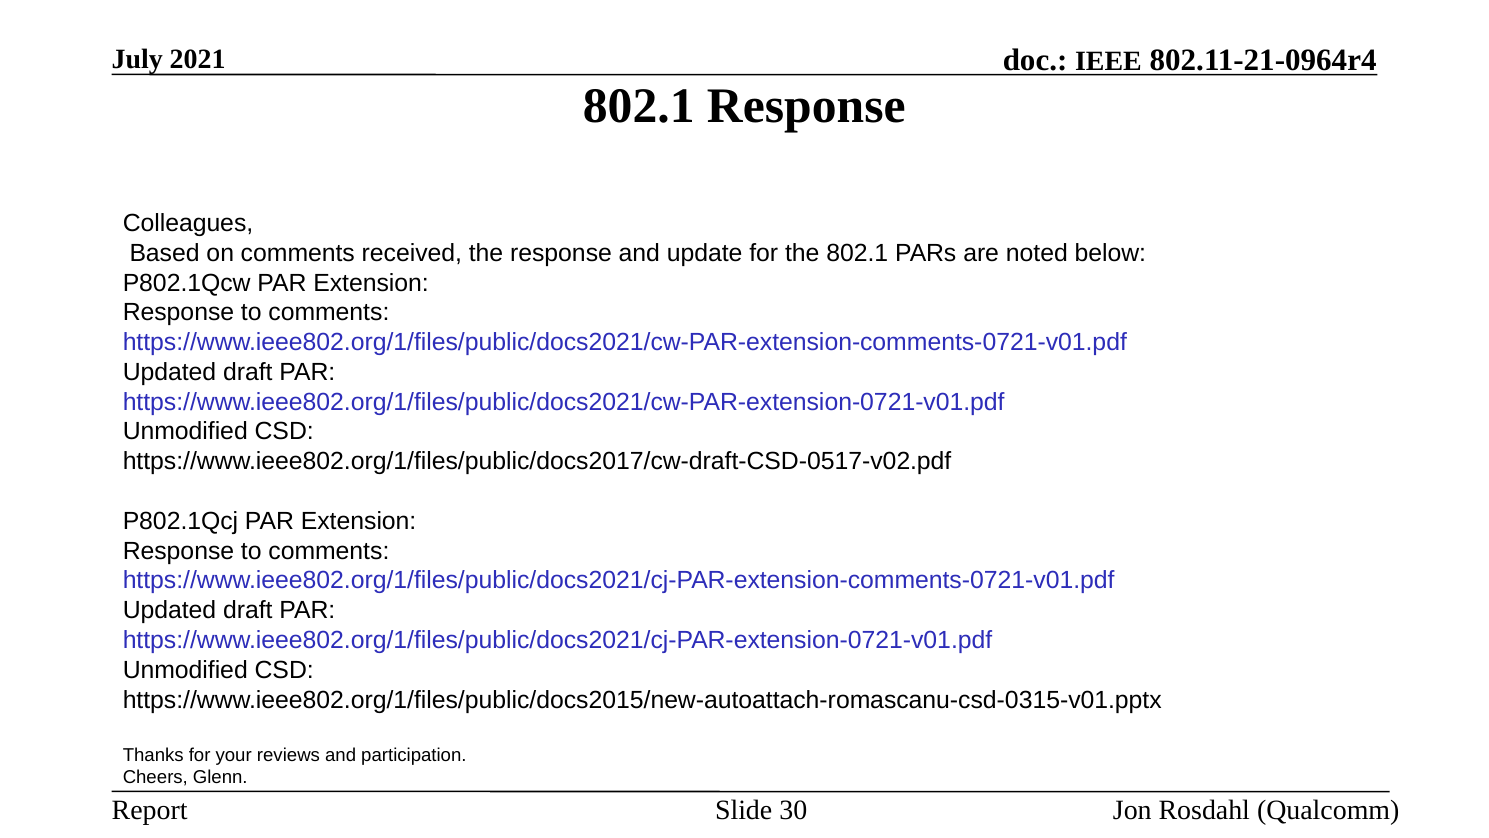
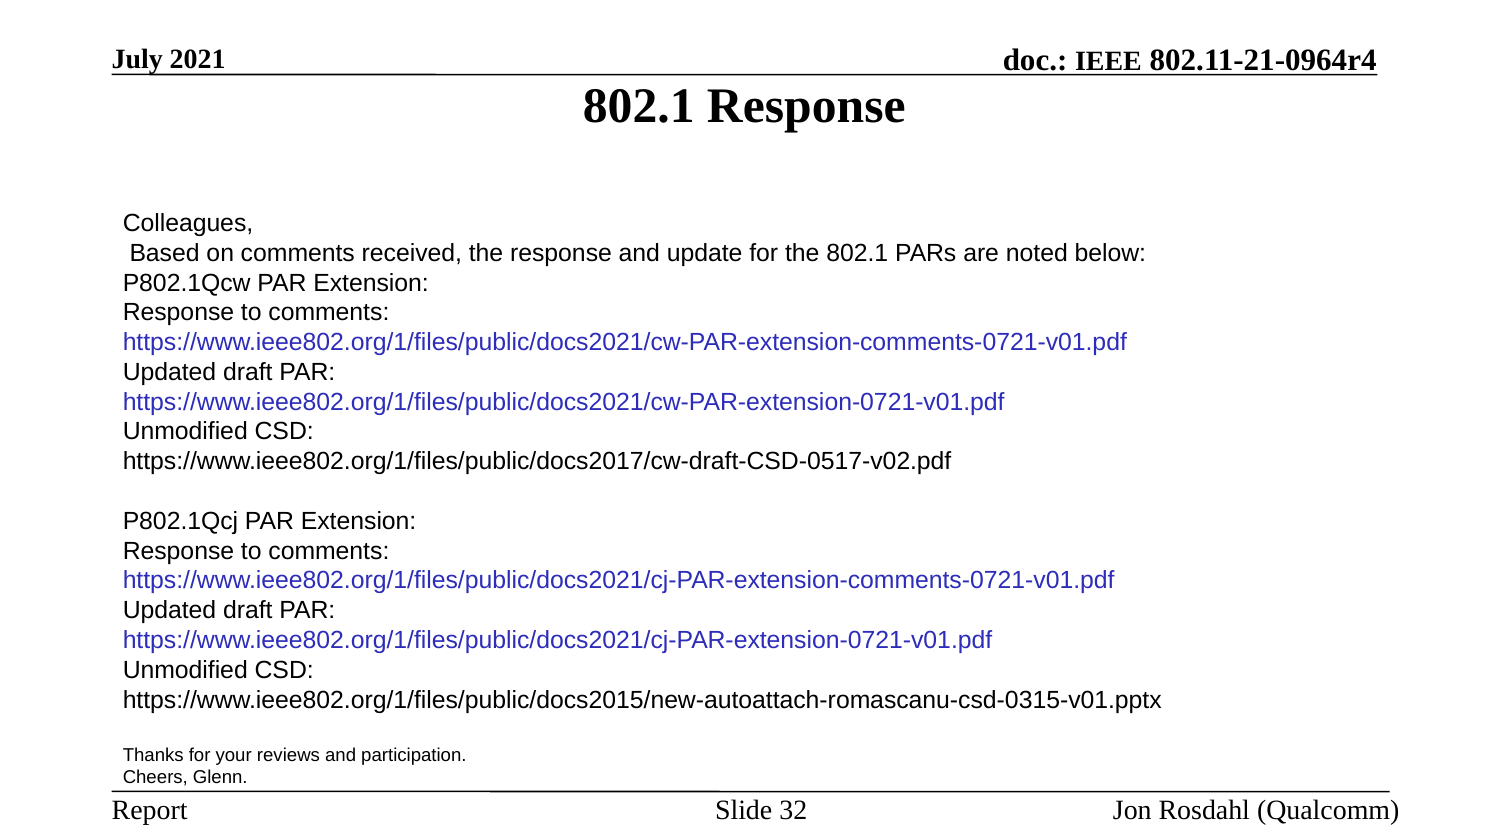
30: 30 -> 32
